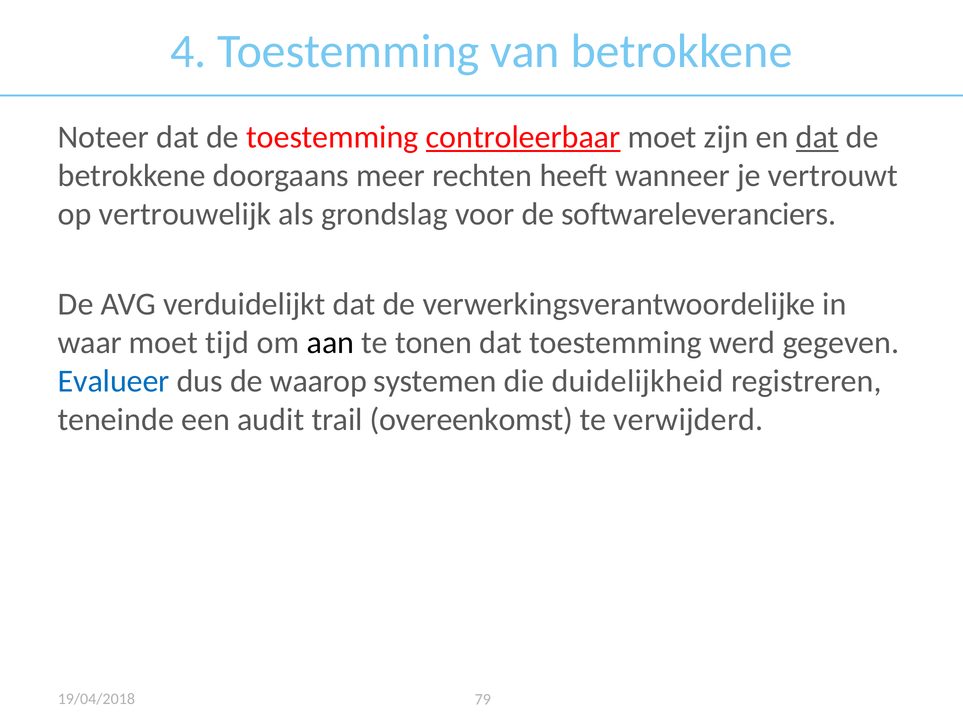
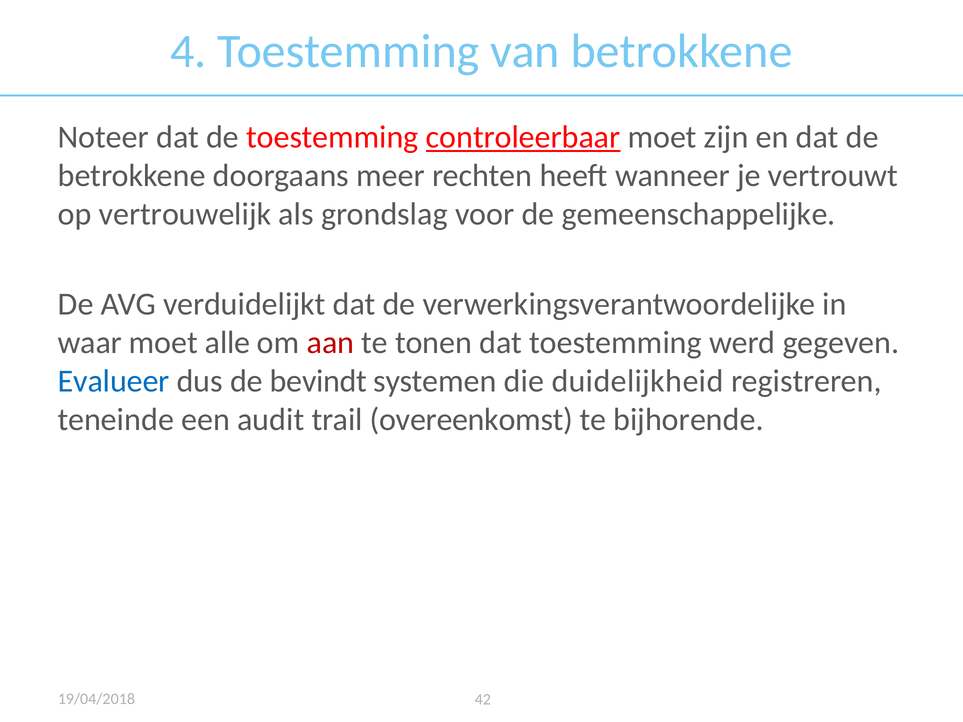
dat at (817, 137) underline: present -> none
softwareleveranciers: softwareleveranciers -> gemeenschappelijke
tijd: tijd -> alle
aan colour: black -> red
waarop: waarop -> bevindt
verwijderd: verwijderd -> bijhorende
79: 79 -> 42
